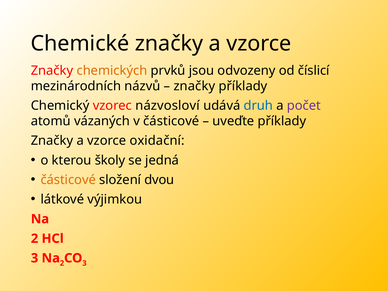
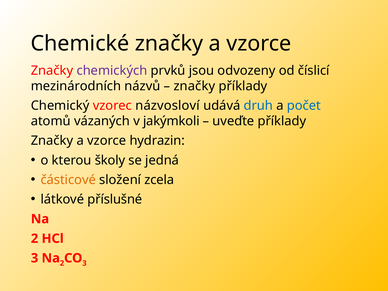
chemických colour: orange -> purple
počet colour: purple -> blue
v částicové: částicové -> jakýmkoli
oxidační: oxidační -> hydrazin
dvou: dvou -> zcela
výjimkou: výjimkou -> příslušné
